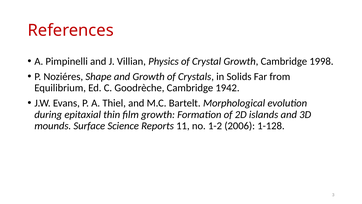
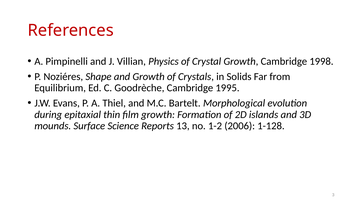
1942: 1942 -> 1995
11: 11 -> 13
